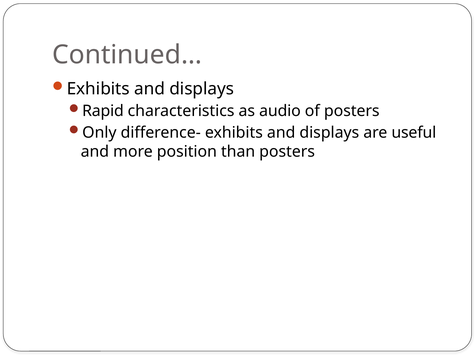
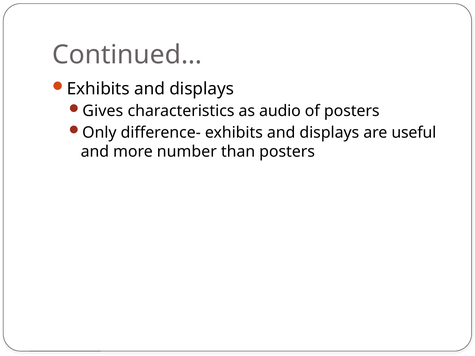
Rapid: Rapid -> Gives
position: position -> number
